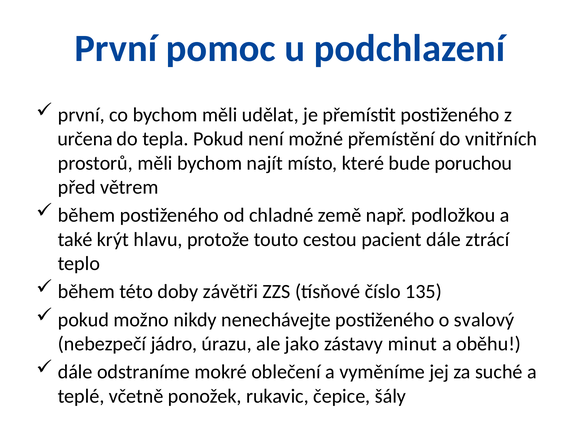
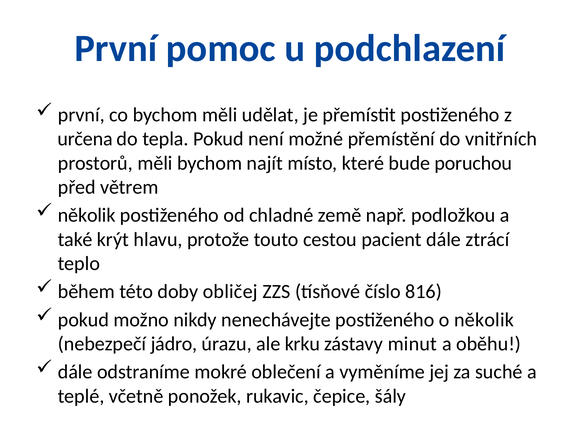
během at (87, 215): během -> několik
závětři: závětři -> obličej
135: 135 -> 816
o svalový: svalový -> několik
jako: jako -> krku
